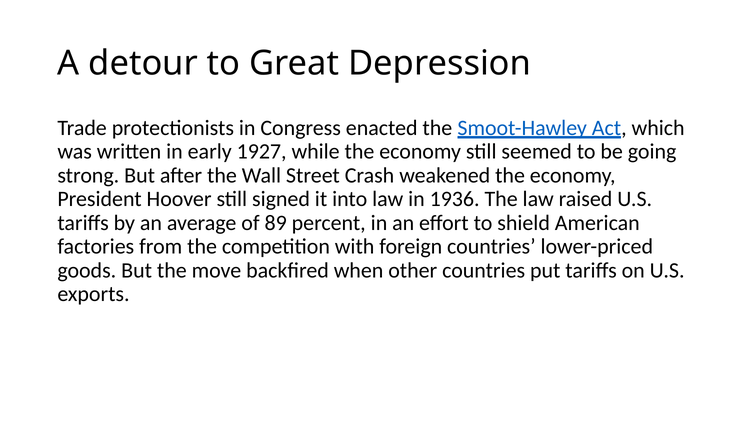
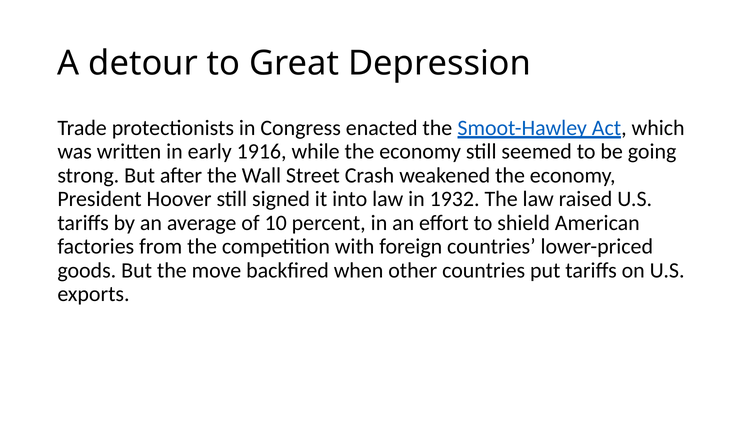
1927: 1927 -> 1916
1936: 1936 -> 1932
89: 89 -> 10
